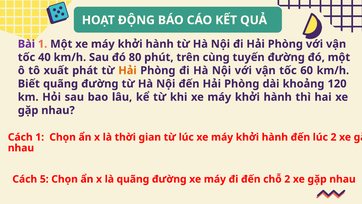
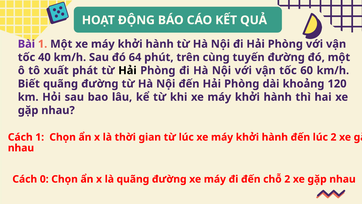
80: 80 -> 64
Hải at (127, 70) colour: orange -> black
5: 5 -> 0
